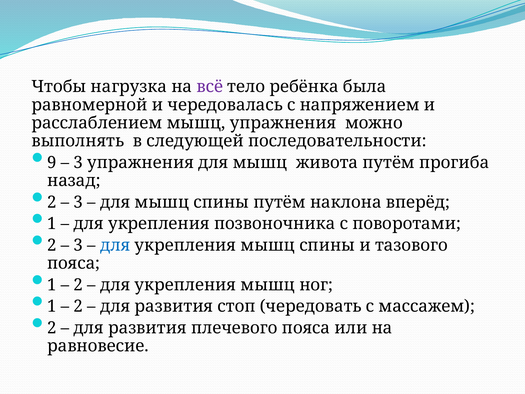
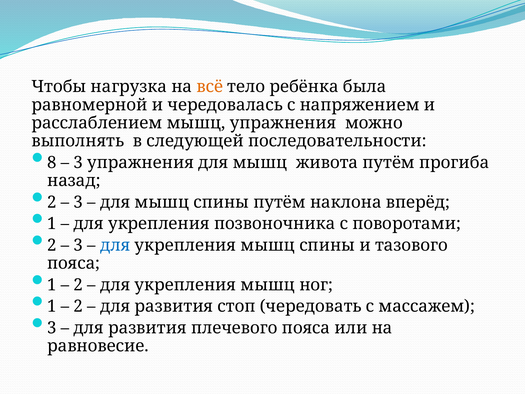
всё colour: purple -> orange
9: 9 -> 8
2 at (52, 328): 2 -> 3
